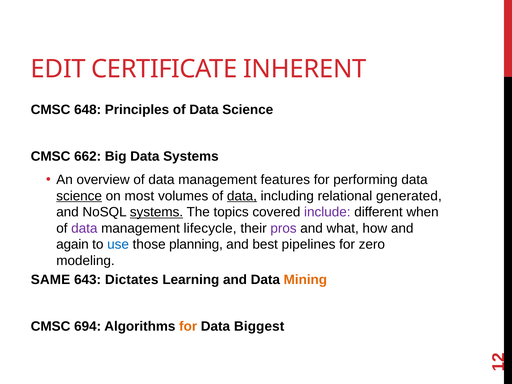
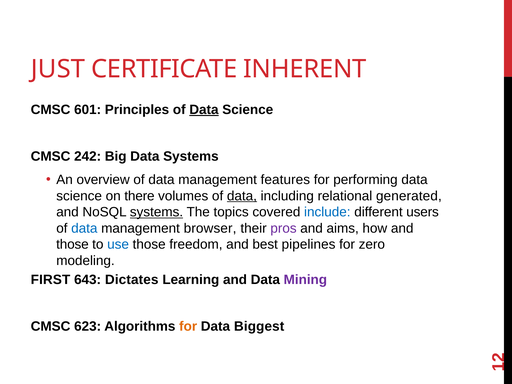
EDIT: EDIT -> JUST
648: 648 -> 601
Data at (204, 110) underline: none -> present
662: 662 -> 242
science at (79, 196) underline: present -> none
most: most -> there
include colour: purple -> blue
when: when -> users
data at (84, 228) colour: purple -> blue
lifecycle: lifecycle -> browser
what: what -> aims
again at (72, 245): again -> those
planning: planning -> freedom
SAME: SAME -> FIRST
Mining colour: orange -> purple
694: 694 -> 623
